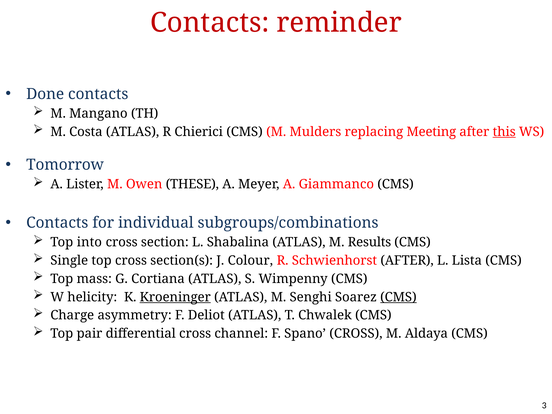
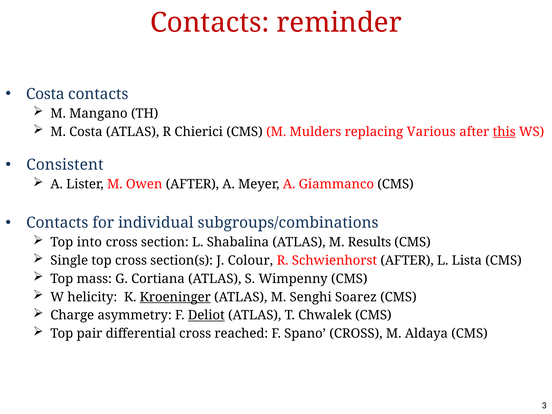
Done at (45, 94): Done -> Costa
Meeting: Meeting -> Various
Tomorrow: Tomorrow -> Consistent
Owen THESE: THESE -> AFTER
CMS at (398, 297) underline: present -> none
Deliot underline: none -> present
channel: channel -> reached
